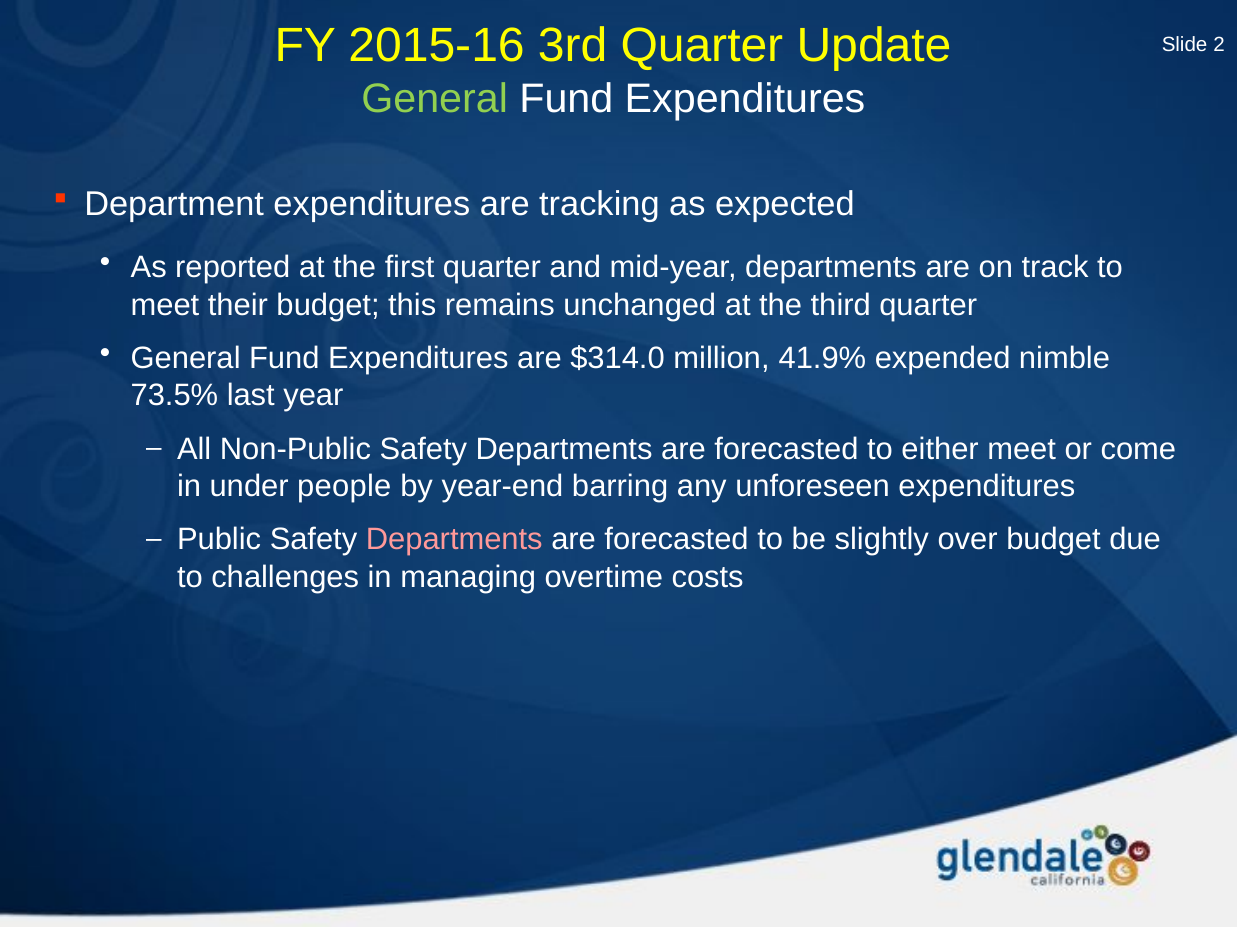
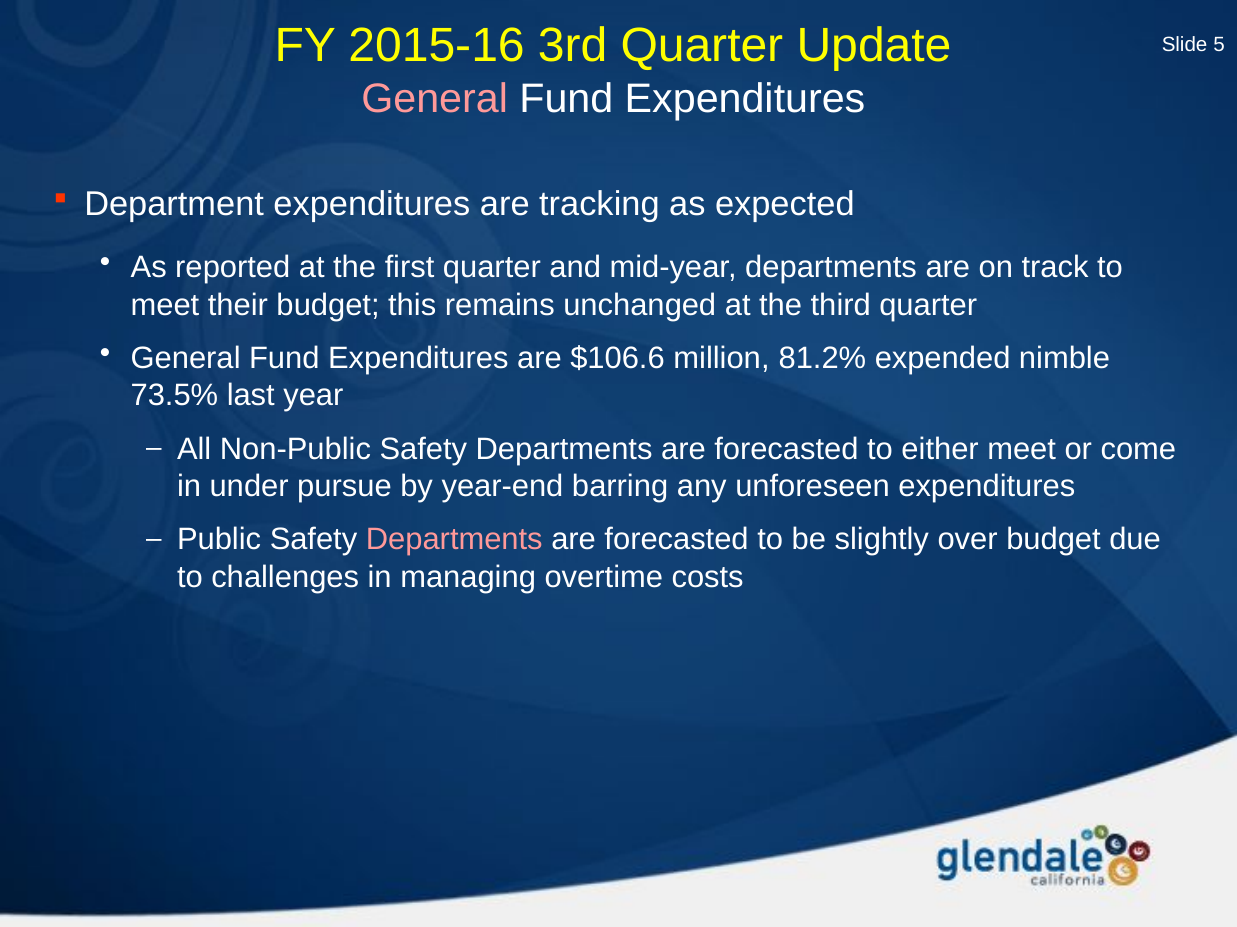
2: 2 -> 5
General at (435, 99) colour: light green -> pink
$314.0: $314.0 -> $106.6
41.9%: 41.9% -> 81.2%
people: people -> pursue
